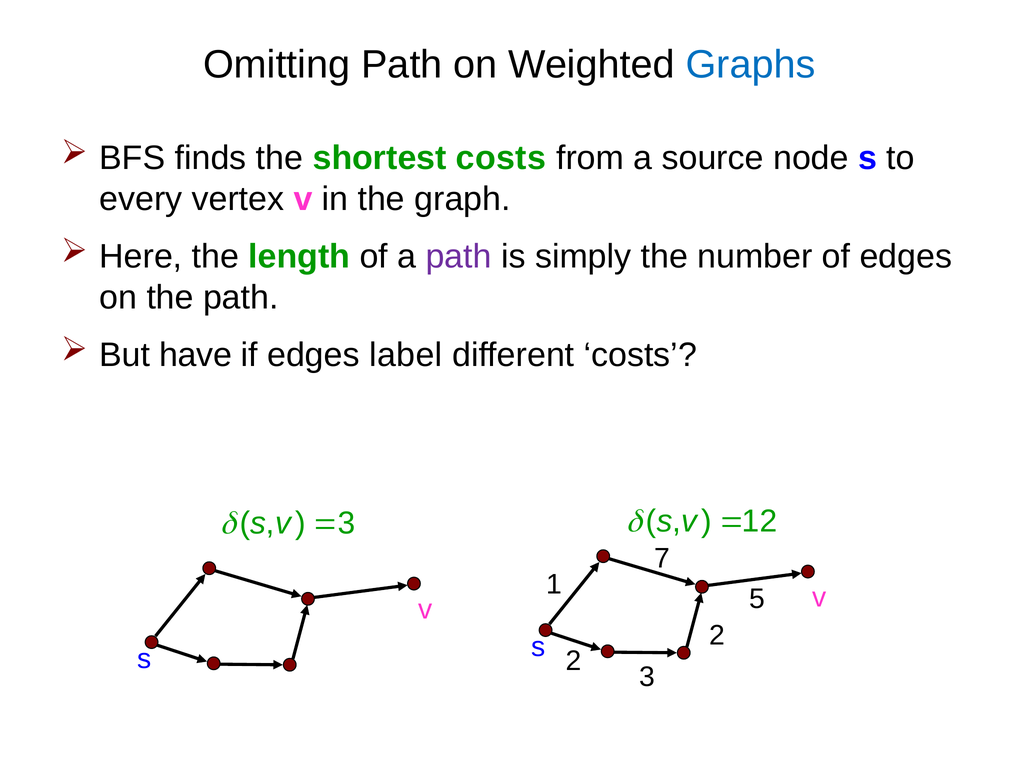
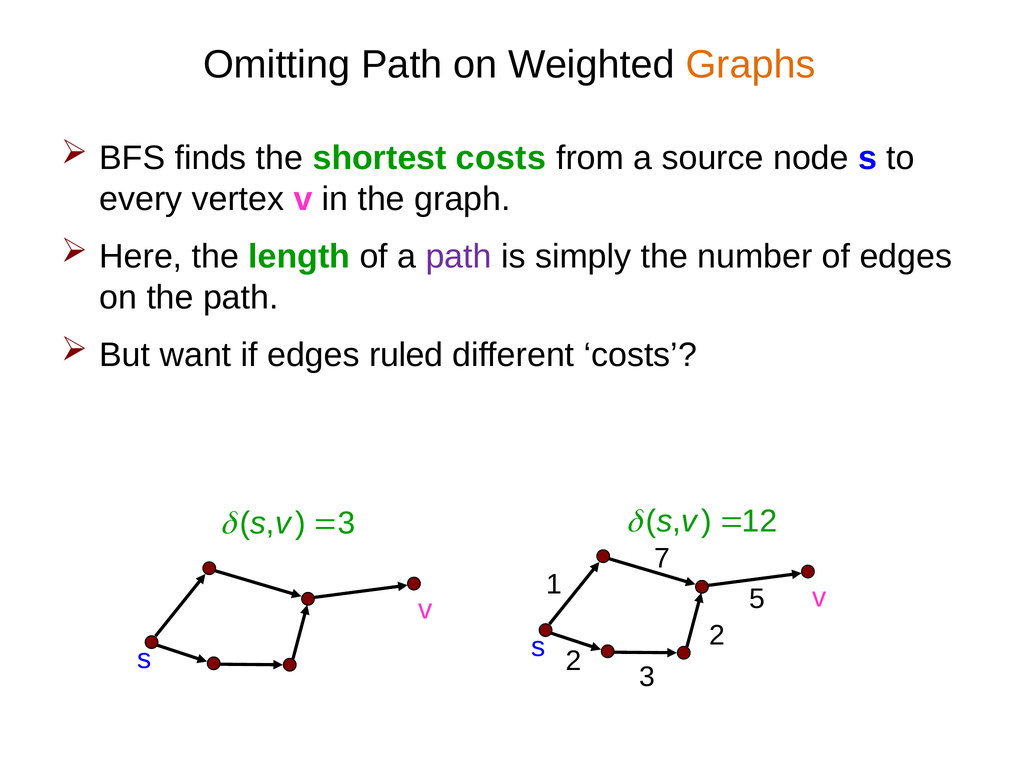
Graphs colour: blue -> orange
have: have -> want
label: label -> ruled
